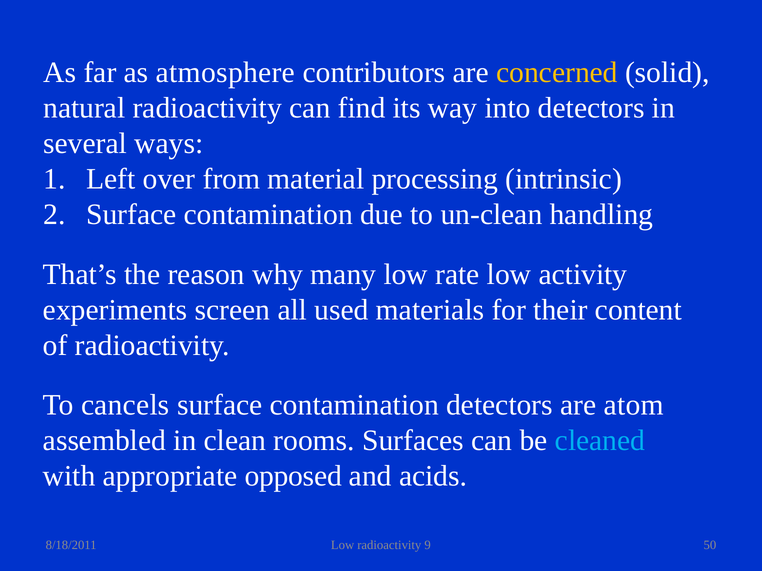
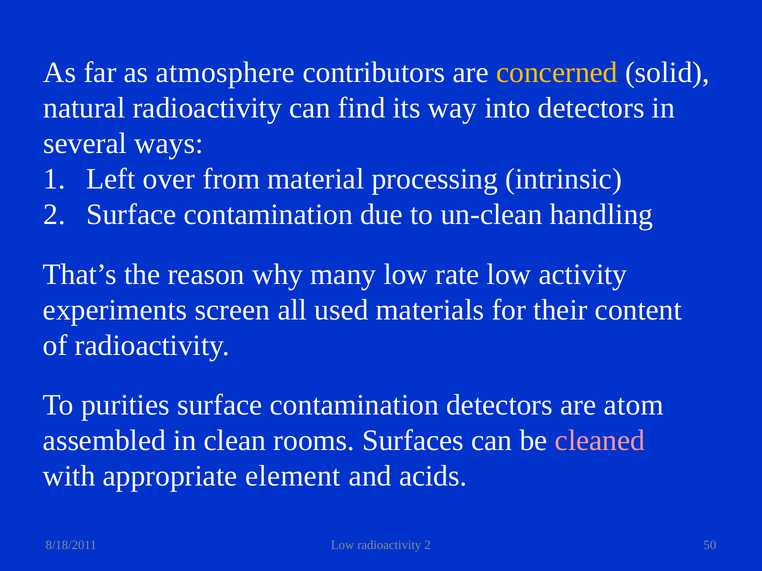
cancels: cancels -> purities
cleaned colour: light blue -> pink
opposed: opposed -> element
radioactivity 9: 9 -> 2
